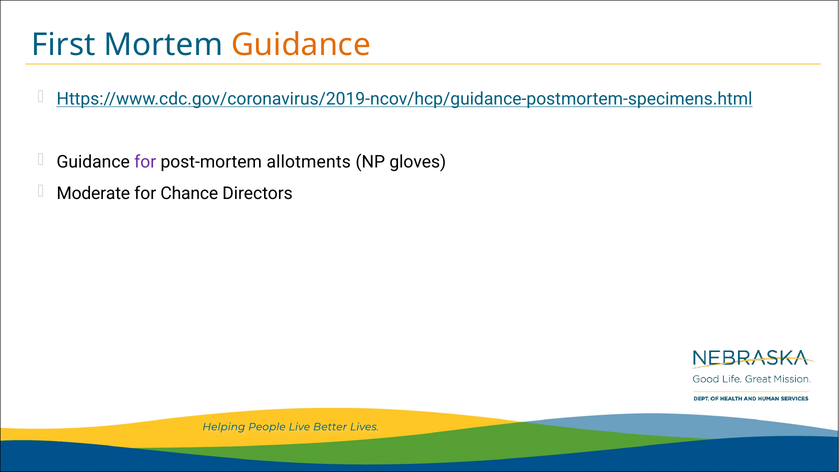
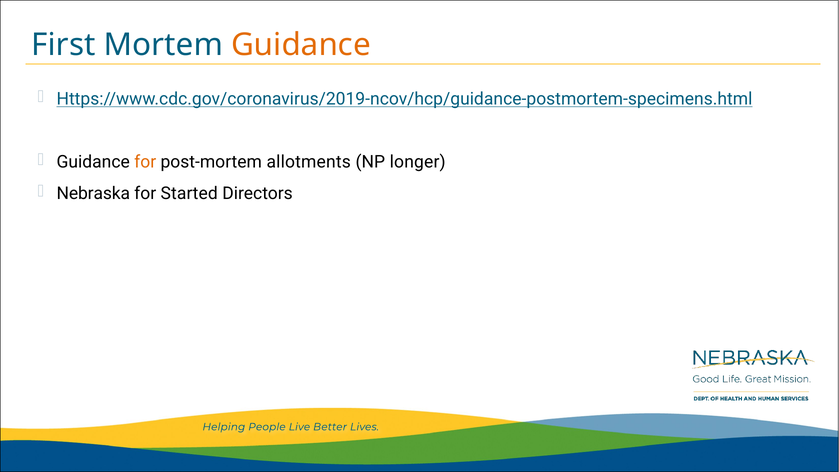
for at (145, 162) colour: purple -> orange
gloves: gloves -> longer
Moderate: Moderate -> Nebraska
Chance: Chance -> Started
